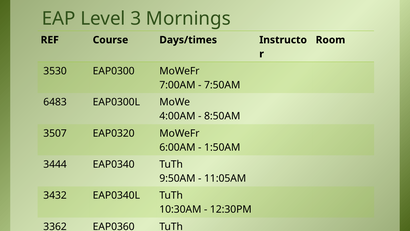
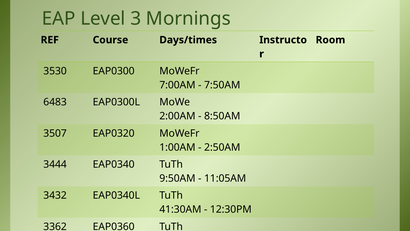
4:00AM: 4:00AM -> 2:00AM
6:00AM: 6:00AM -> 1:00AM
1:50AM: 1:50AM -> 2:50AM
10:30AM: 10:30AM -> 41:30AM
